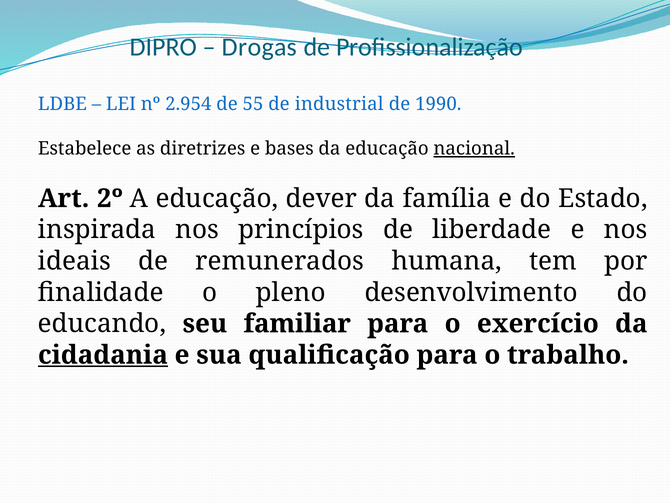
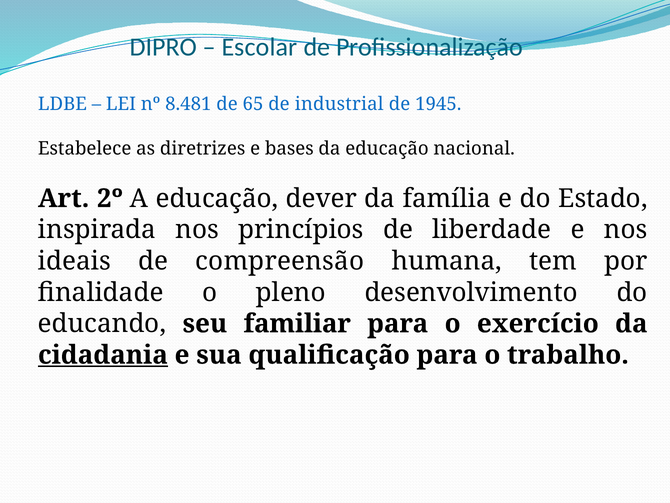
Drogas: Drogas -> Escolar
2.954: 2.954 -> 8.481
55: 55 -> 65
1990: 1990 -> 1945
nacional underline: present -> none
remunerados: remunerados -> compreensão
